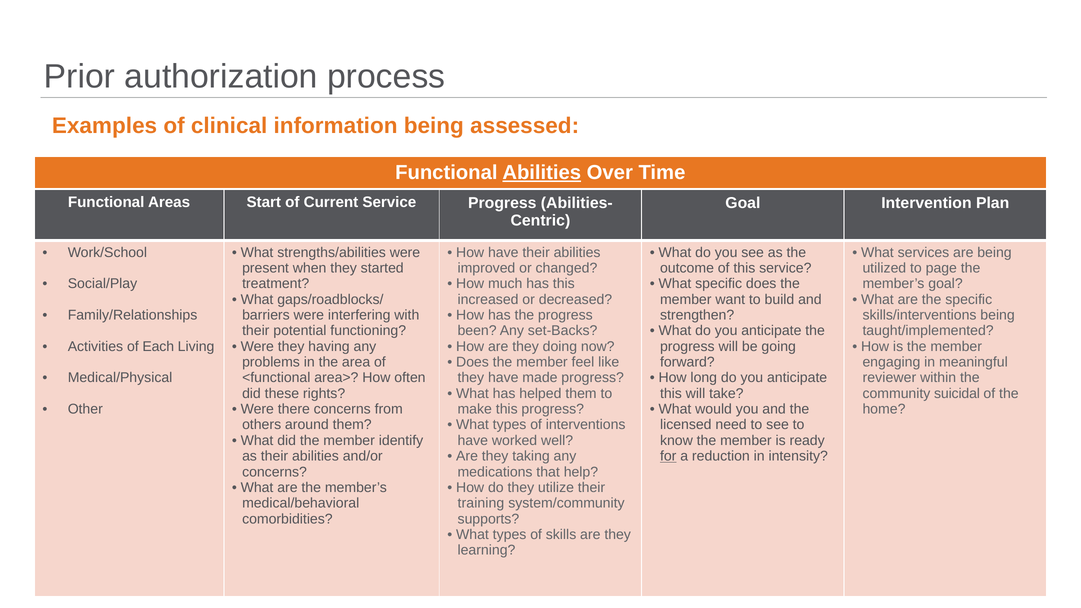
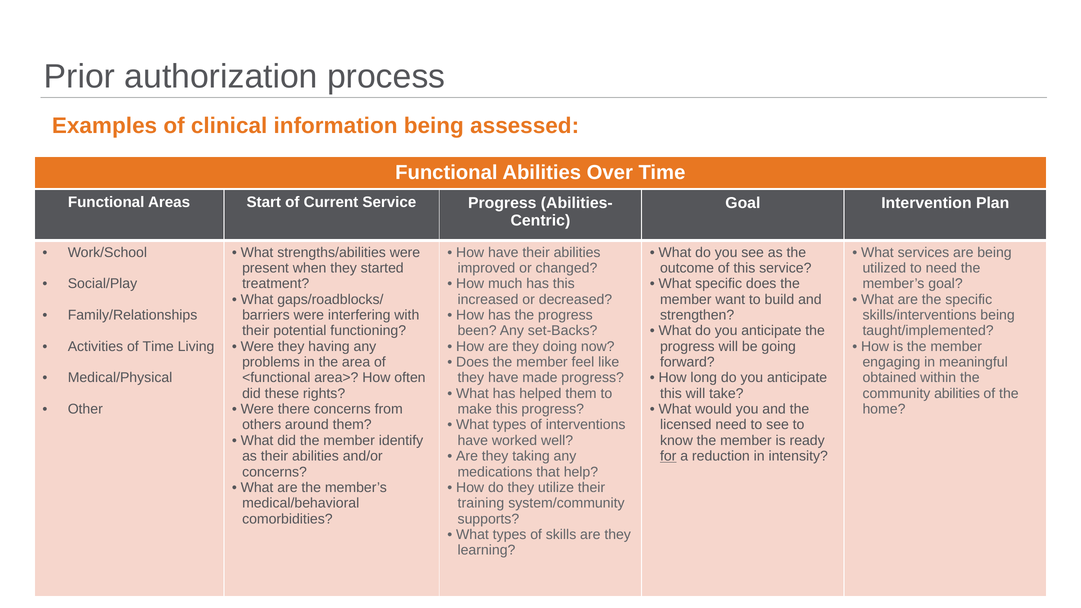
Abilities at (542, 173) underline: present -> none
to page: page -> need
of Each: Each -> Time
reviewer: reviewer -> obtained
community suicidal: suicidal -> abilities
